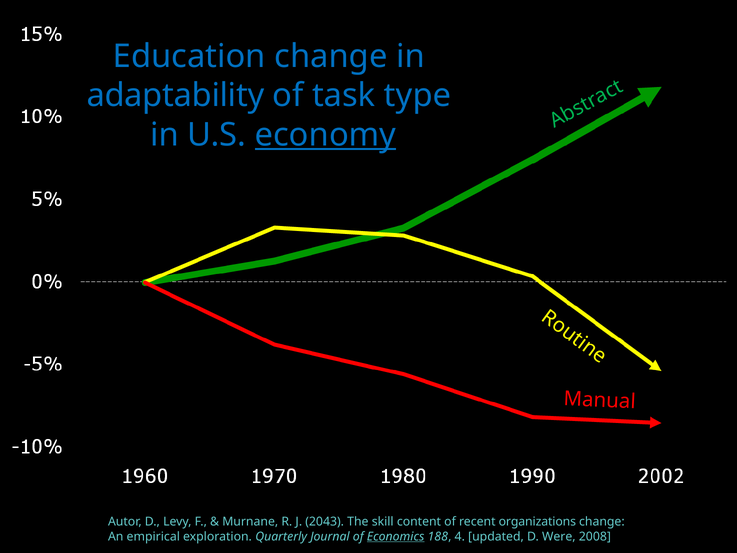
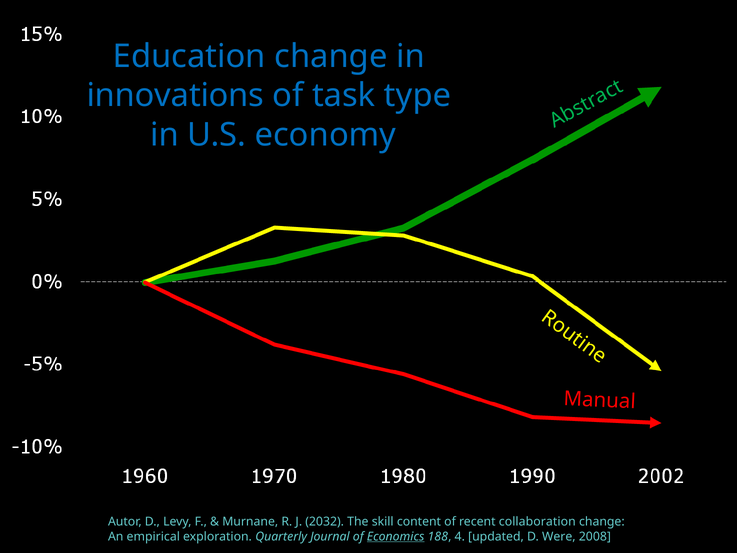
adaptability: adaptability -> innovations
economy underline: present -> none
2043: 2043 -> 2032
organizations: organizations -> collaboration
